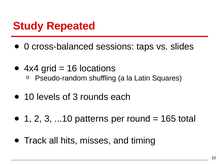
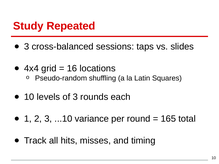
0 at (27, 47): 0 -> 3
patterns: patterns -> variance
